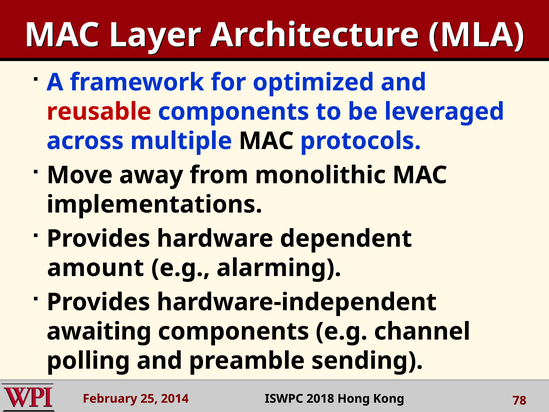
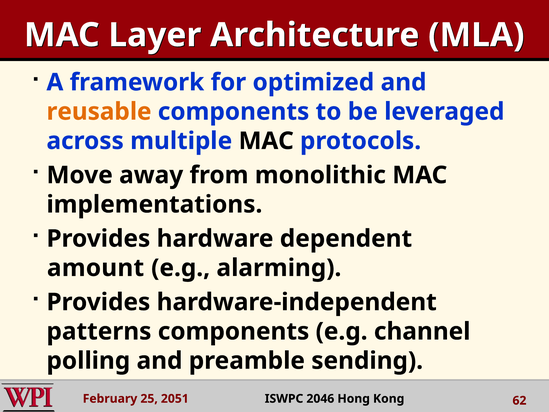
reusable colour: red -> orange
awaiting: awaiting -> patterns
2014: 2014 -> 2051
2018: 2018 -> 2046
78: 78 -> 62
